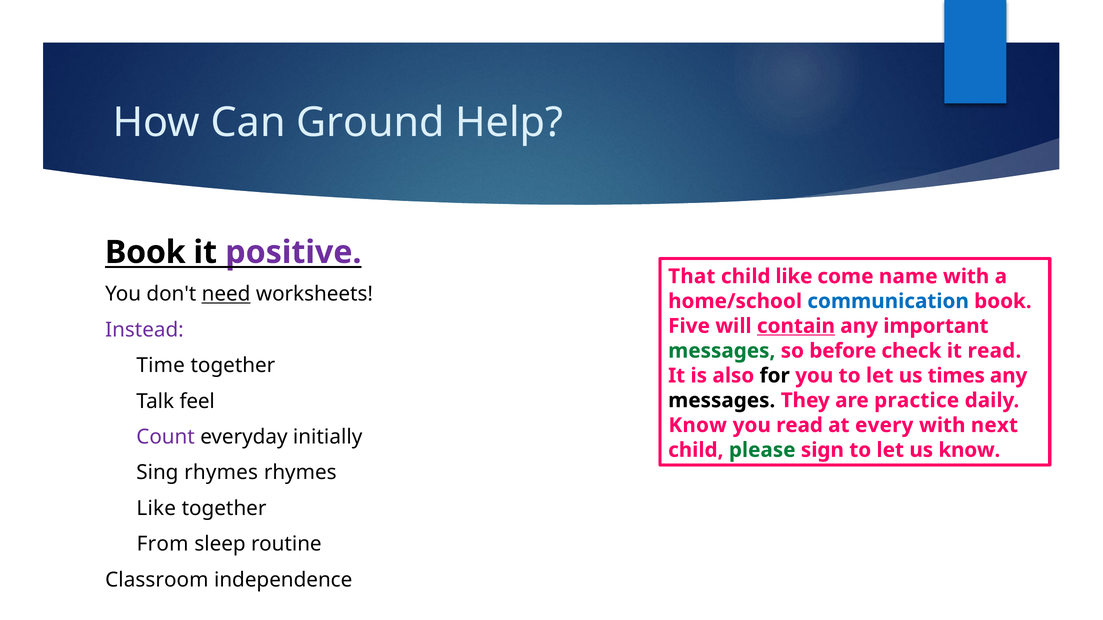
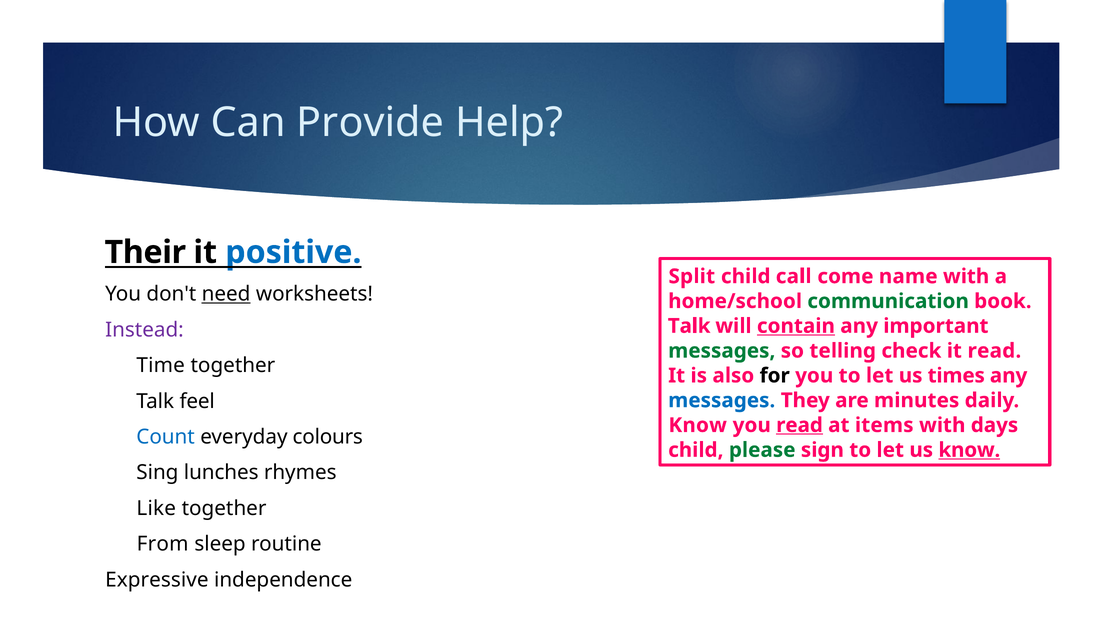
Ground: Ground -> Provide
Book at (145, 252): Book -> Their
positive colour: purple -> blue
That: That -> Split
child like: like -> call
communication colour: blue -> green
Five at (689, 326): Five -> Talk
before: before -> telling
messages at (722, 401) colour: black -> blue
practice: practice -> minutes
read at (800, 426) underline: none -> present
every: every -> items
next: next -> days
Count colour: purple -> blue
initially: initially -> colours
know at (969, 450) underline: none -> present
Sing rhymes: rhymes -> lunches
Classroom: Classroom -> Expressive
